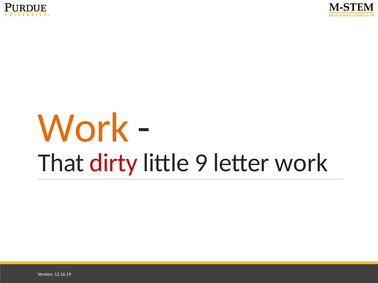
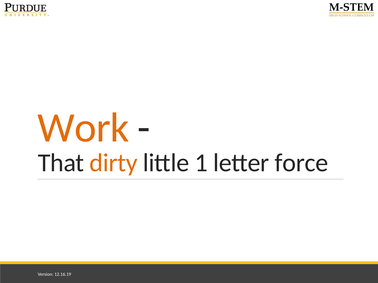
dirty colour: red -> orange
9: 9 -> 1
letter work: work -> force
